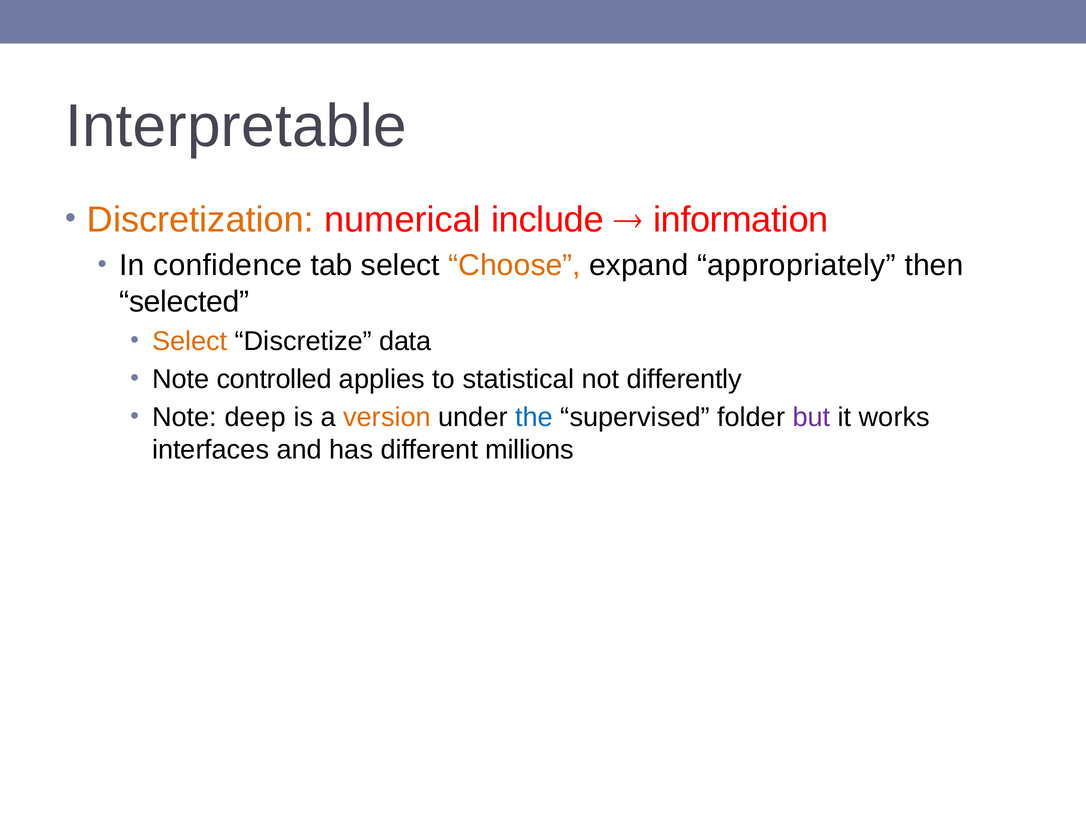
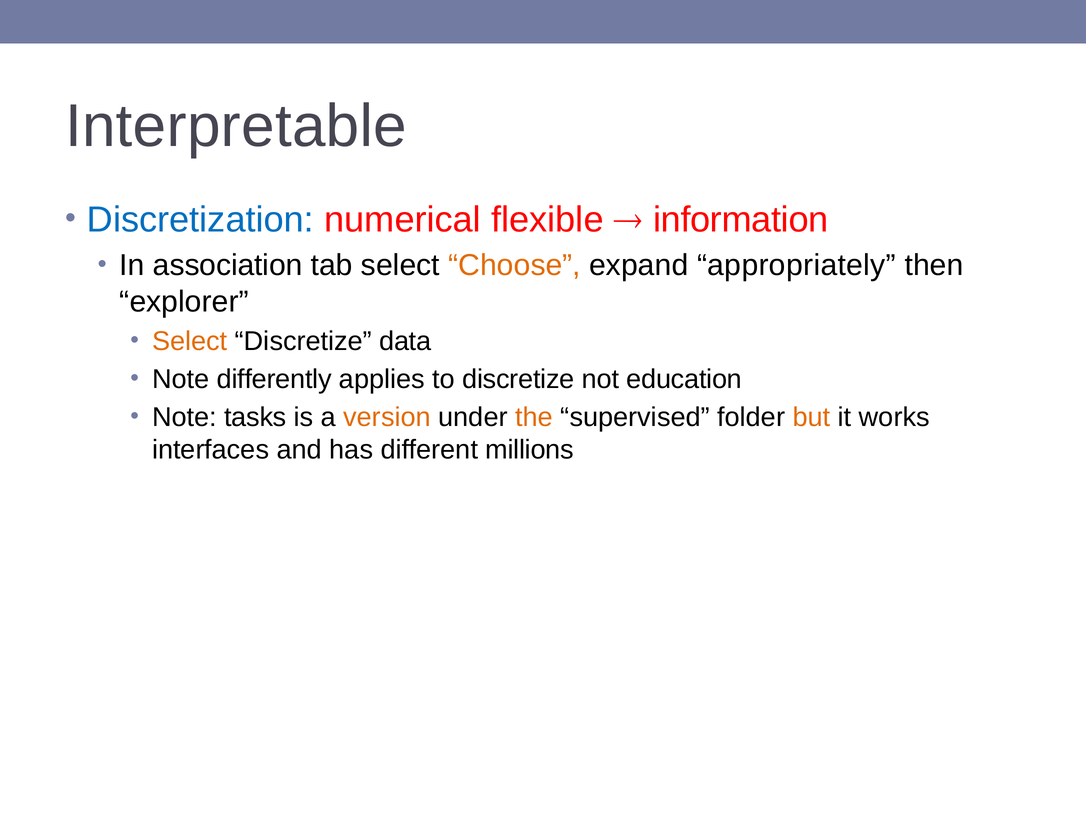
Discretization colour: orange -> blue
include: include -> flexible
confidence: confidence -> association
selected: selected -> explorer
controlled: controlled -> differently
to statistical: statistical -> discretize
differently: differently -> education
deep: deep -> tasks
the colour: blue -> orange
but colour: purple -> orange
